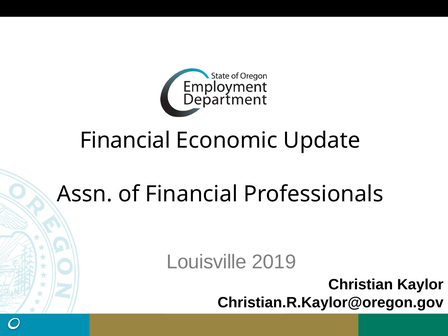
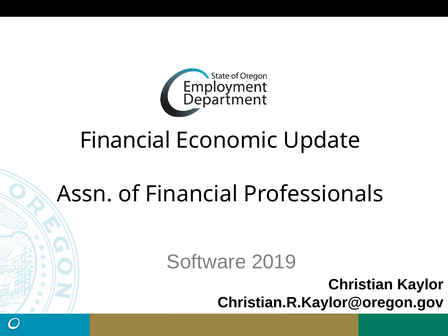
Louisville: Louisville -> Software
